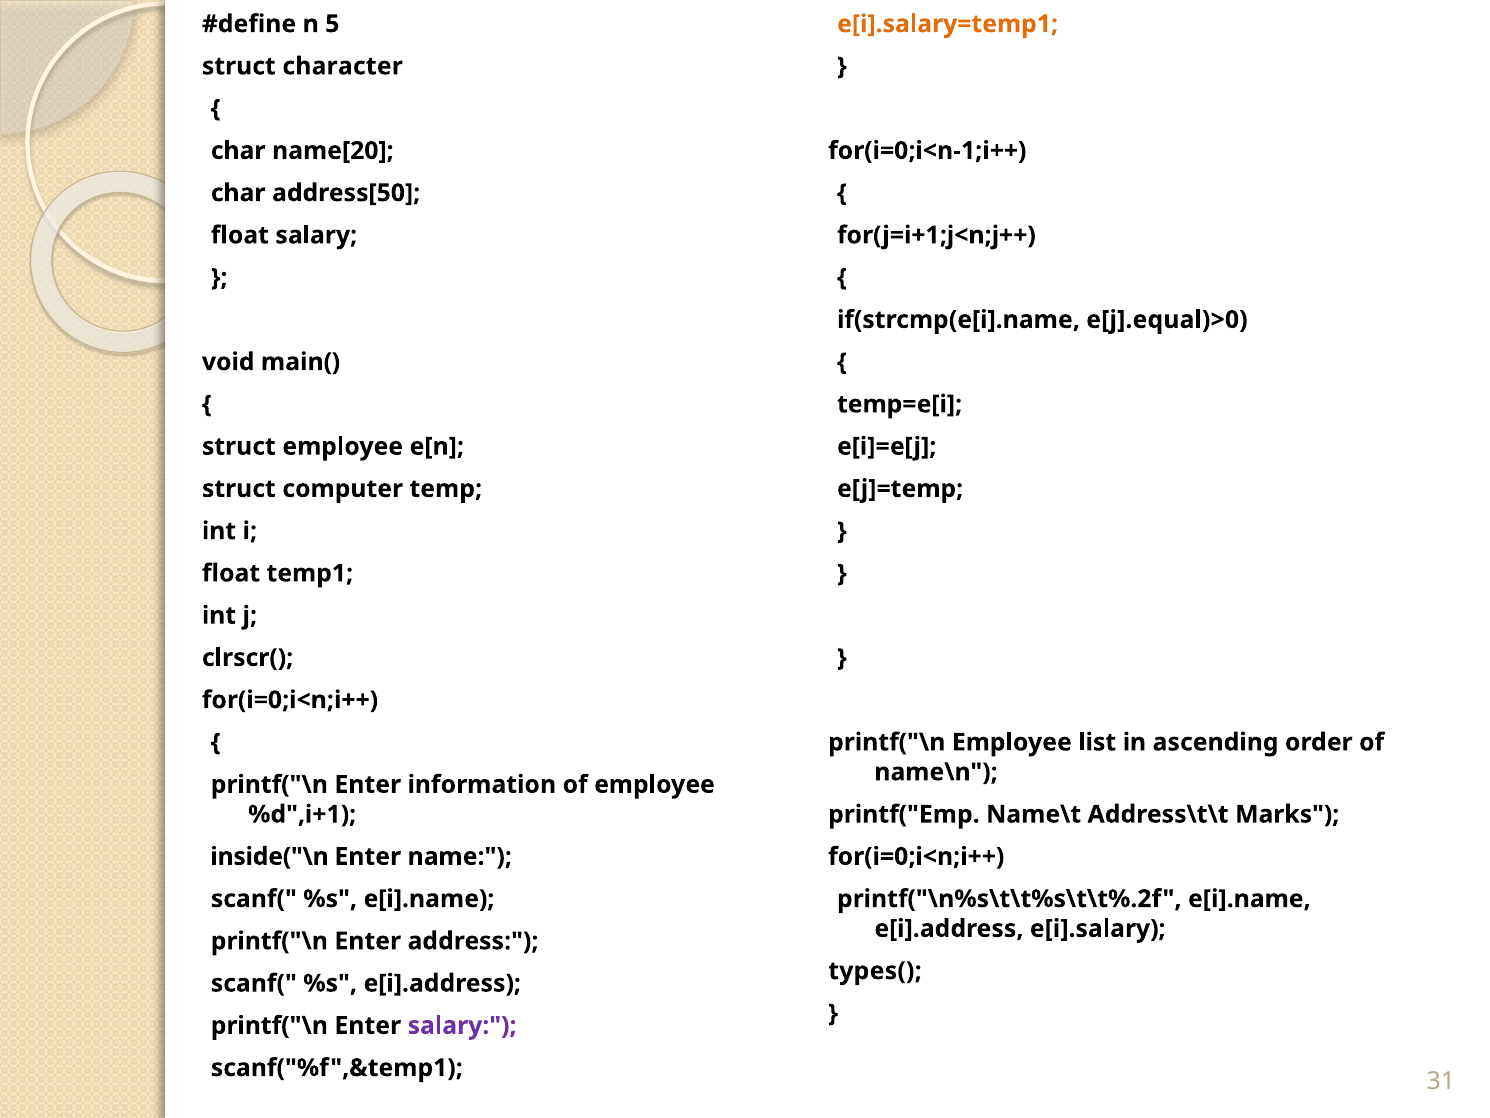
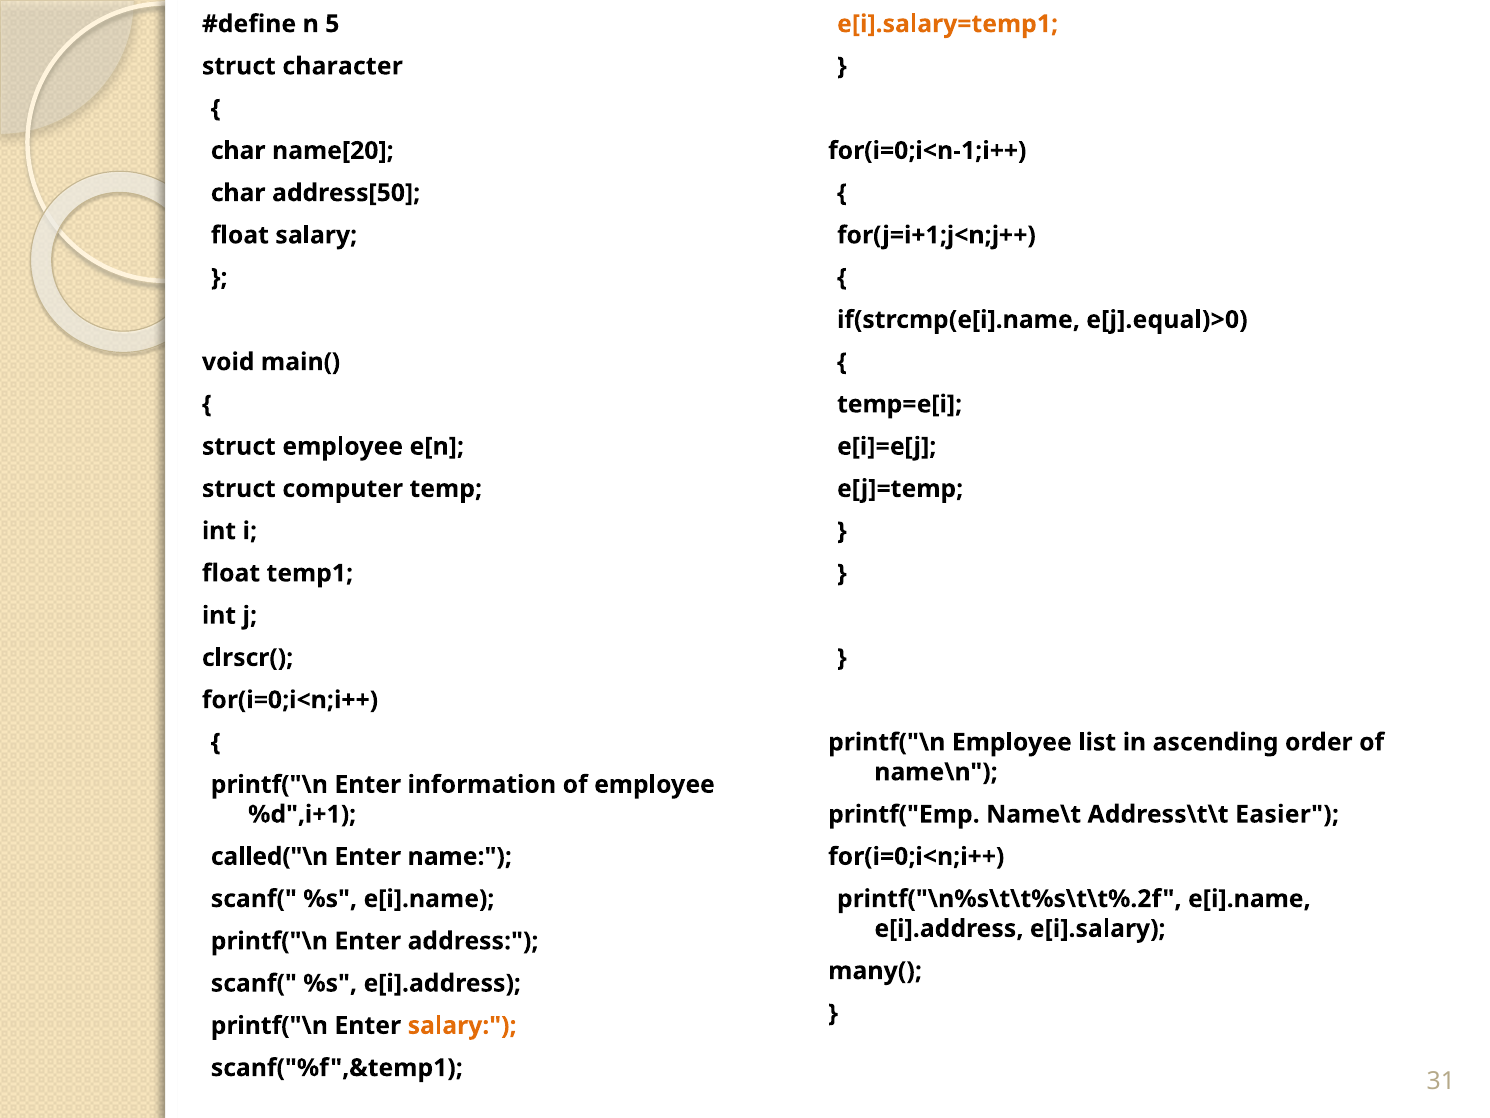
Marks: Marks -> Easier
inside("\n: inside("\n -> called("\n
types(: types( -> many(
salary at (462, 1025) colour: purple -> orange
